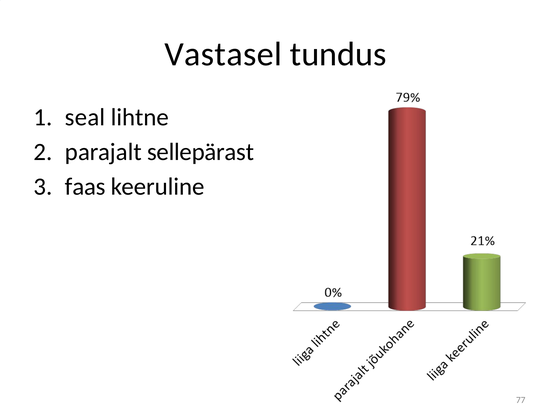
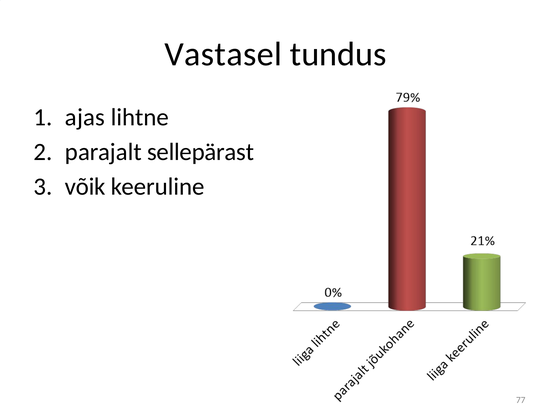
seal: seal -> ajas
faas: faas -> võik
